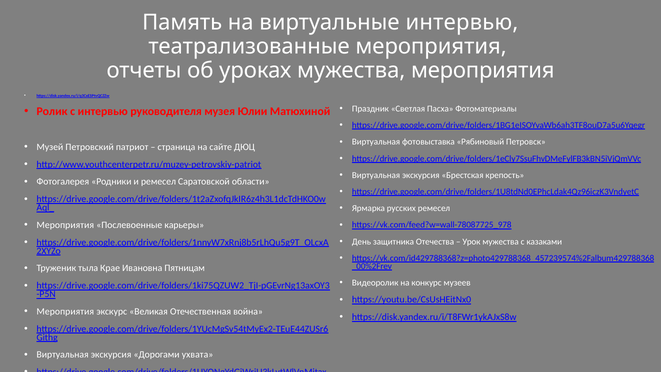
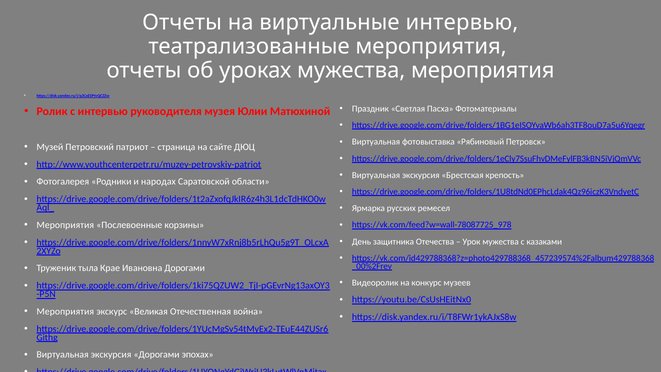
Память at (182, 23): Память -> Отчеты
и ремесел: ремесел -> народах
карьеры: карьеры -> корзины
Ивановна Пятницам: Пятницам -> Дорогами
ухвата: ухвата -> эпохах
